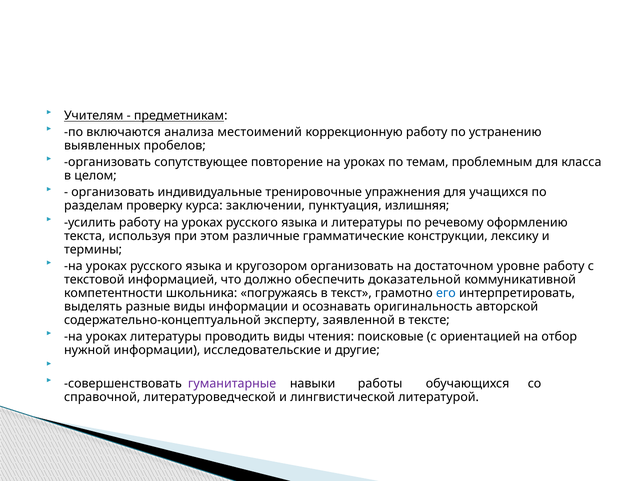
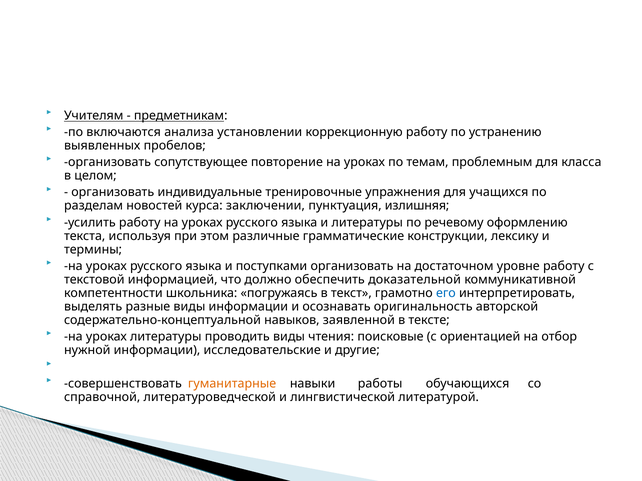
местоимений: местоимений -> установлении
проверку: проверку -> новостей
кругозором: кругозором -> поступками
эксперту: эксперту -> навыков
гуманитарные colour: purple -> orange
